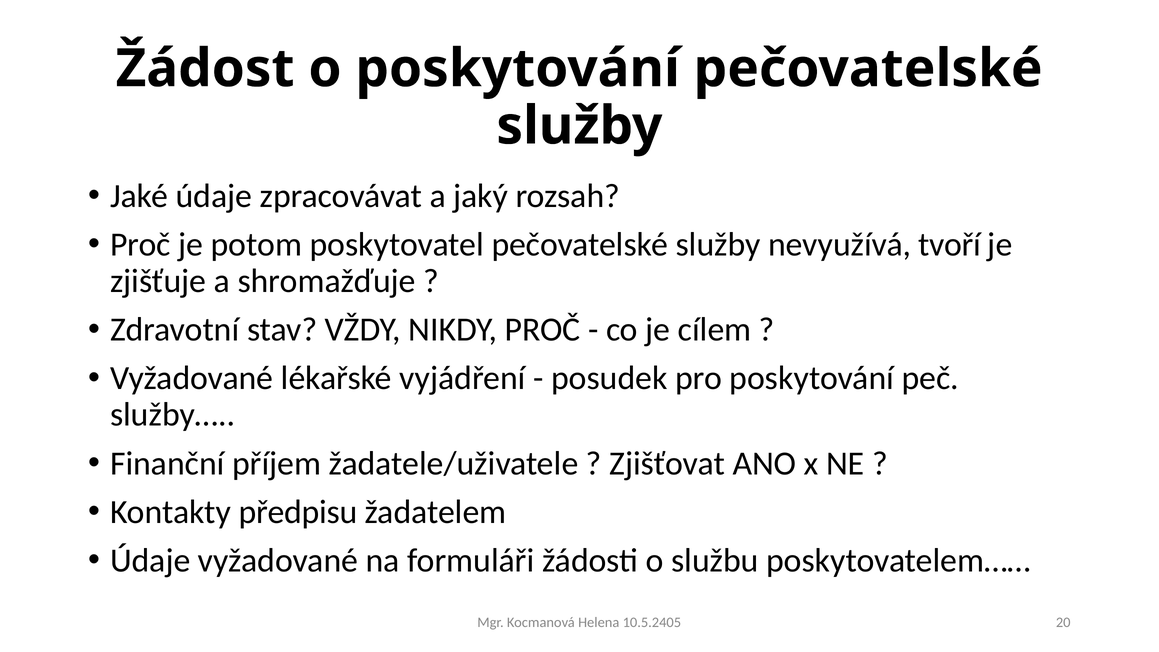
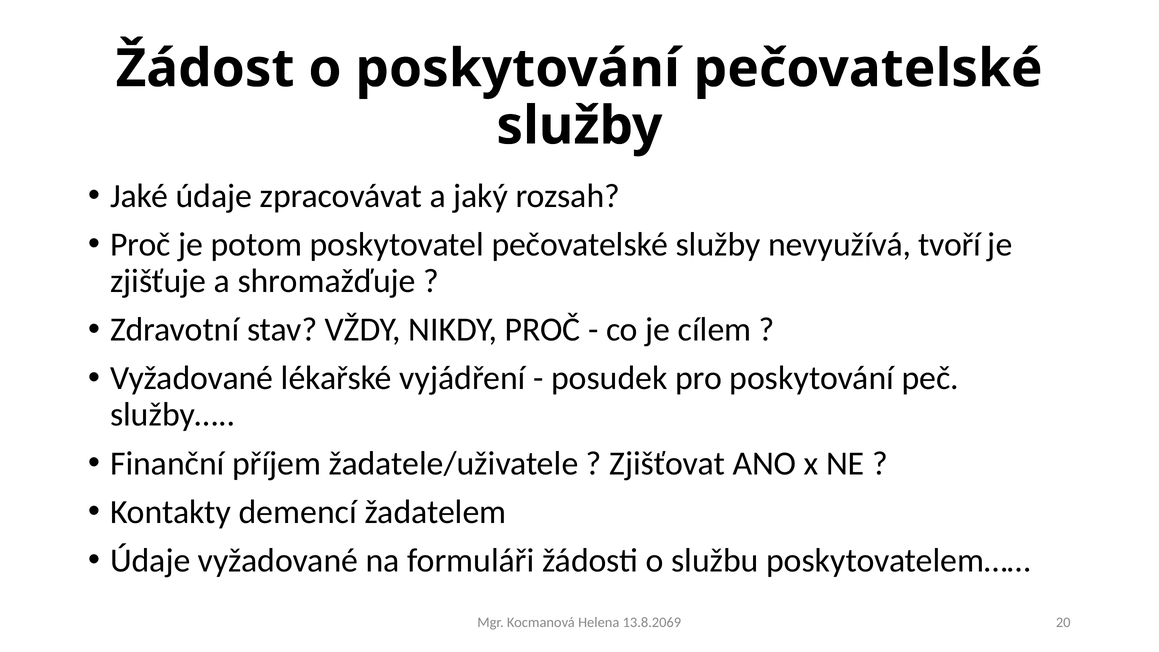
předpisu: předpisu -> demencí
10.5.2405: 10.5.2405 -> 13.8.2069
